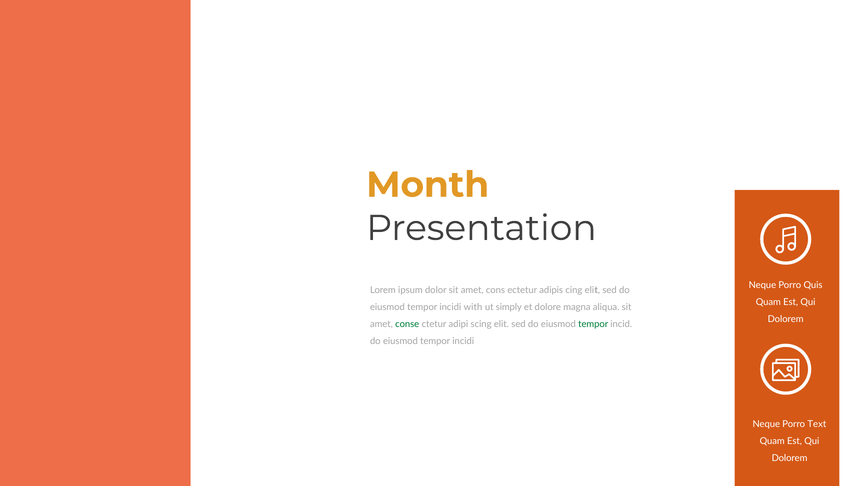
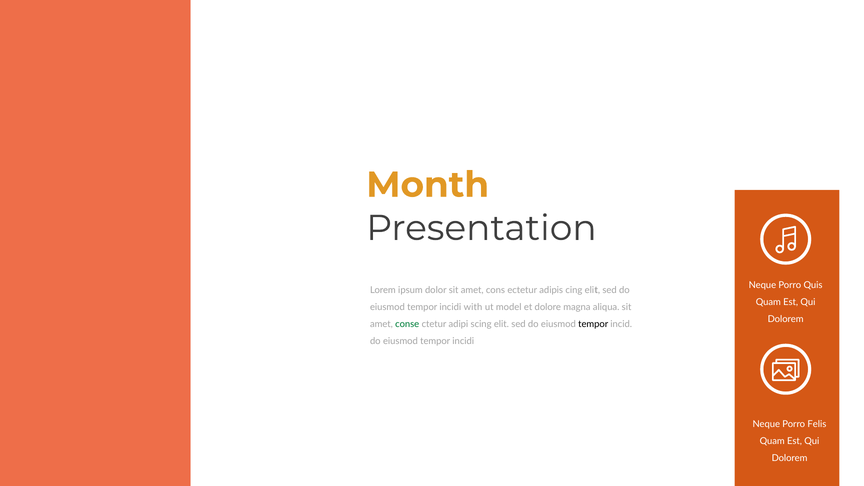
simply: simply -> model
tempor at (593, 324) colour: green -> black
Text: Text -> Felis
